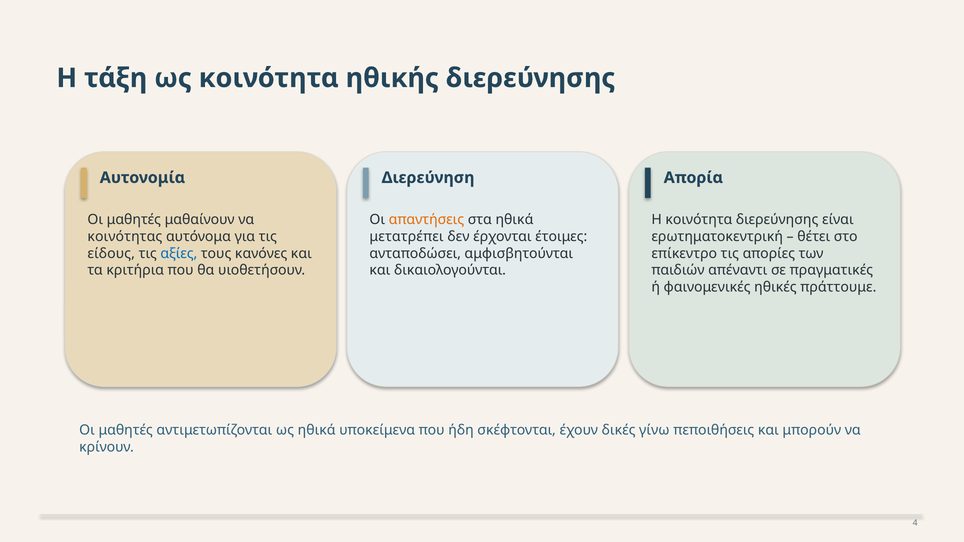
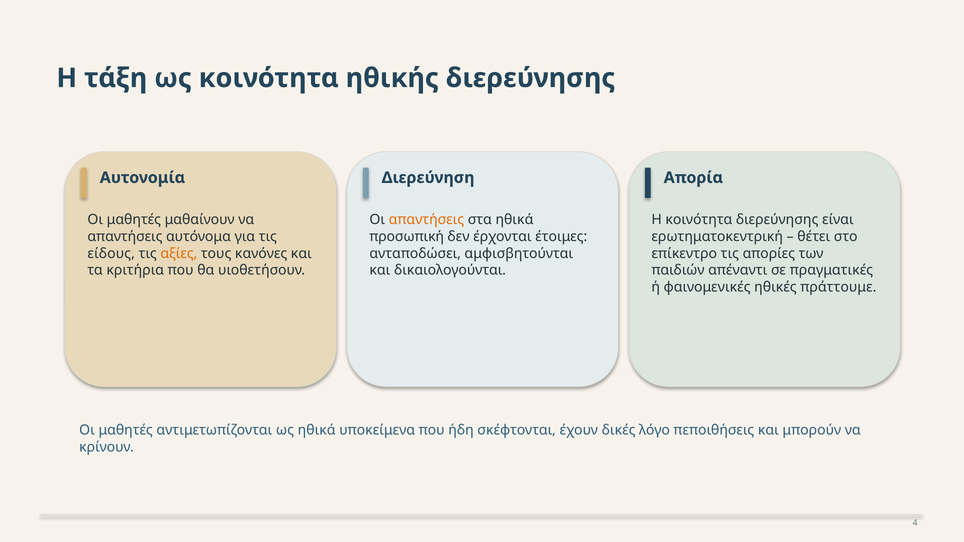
κοινότητας at (125, 237): κοινότητας -> απαντήσεις
μετατρέπει: μετατρέπει -> προσωπική
αξίες colour: blue -> orange
γίνω: γίνω -> λόγο
